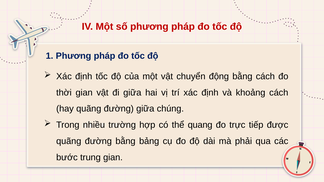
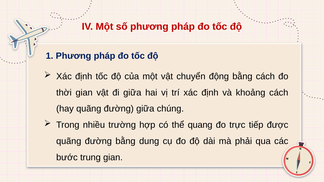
bảng: bảng -> dung
